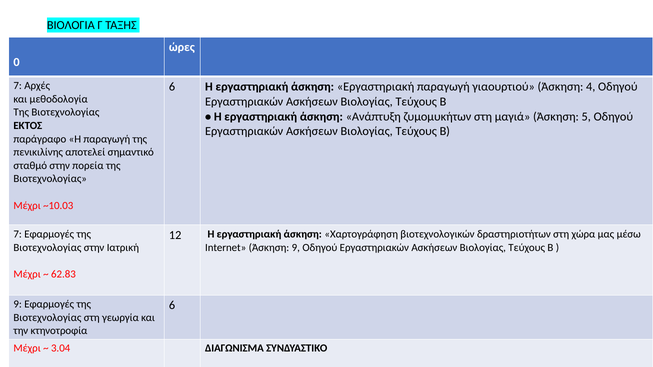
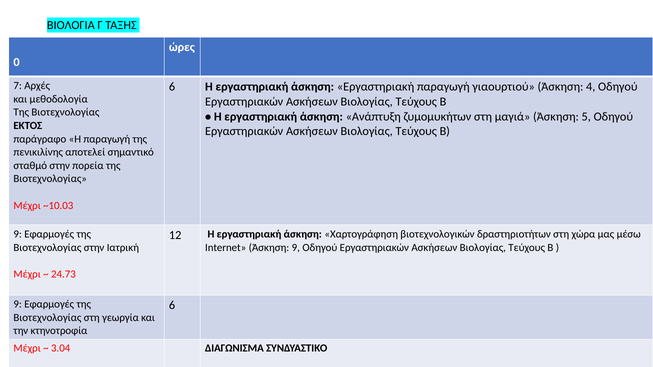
7 at (18, 234): 7 -> 9
62.83: 62.83 -> 24.73
